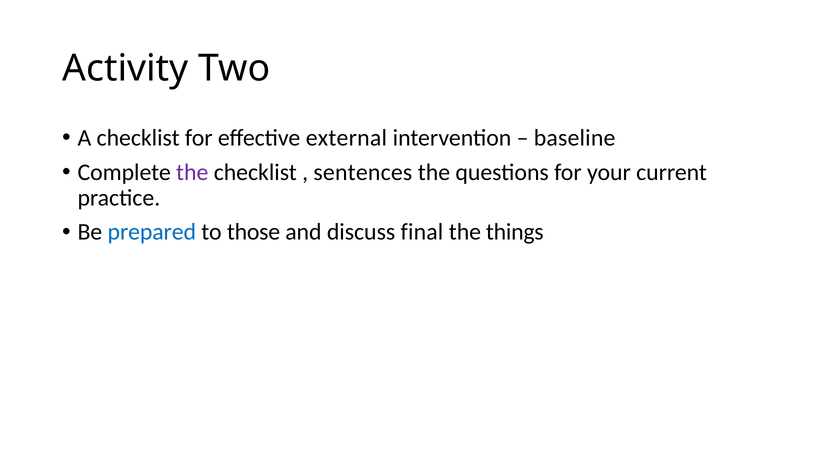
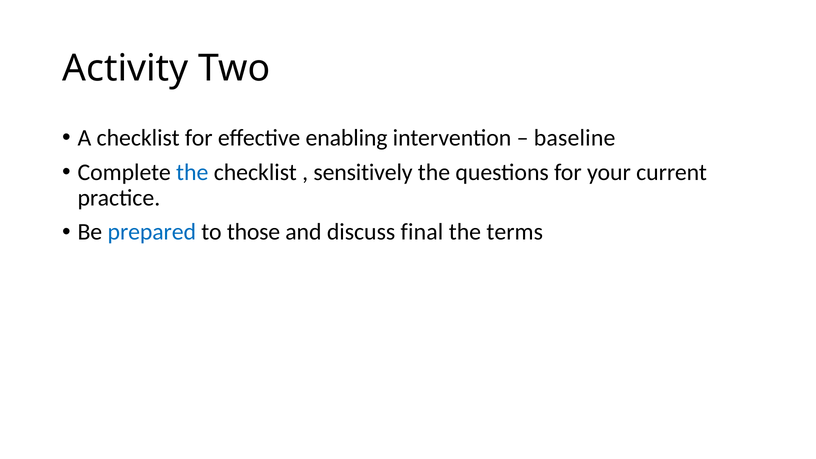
external: external -> enabling
the at (192, 172) colour: purple -> blue
sentences: sentences -> sensitively
things: things -> terms
